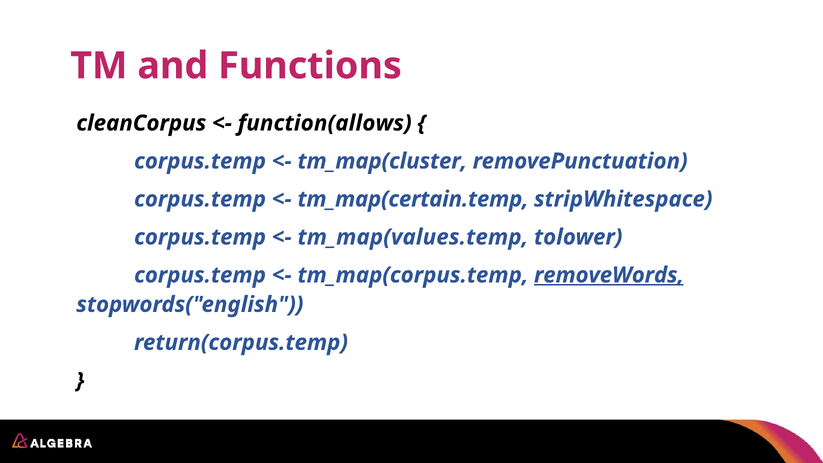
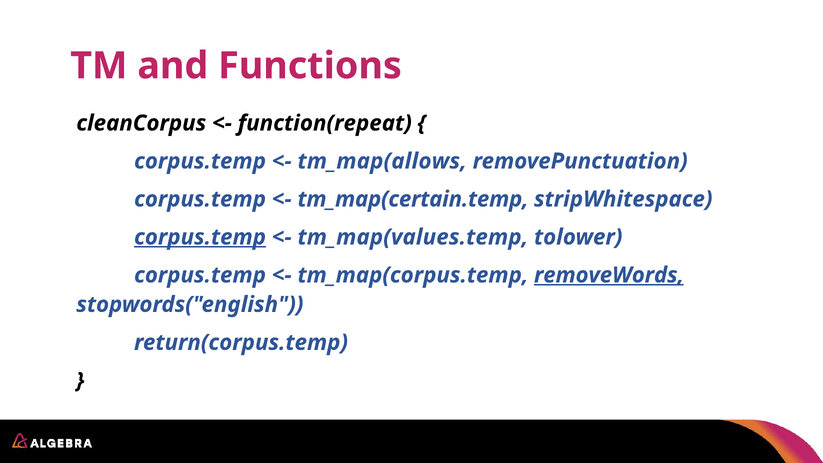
function(allows: function(allows -> function(repeat
tm_map(cluster: tm_map(cluster -> tm_map(allows
corpus.temp at (200, 237) underline: none -> present
